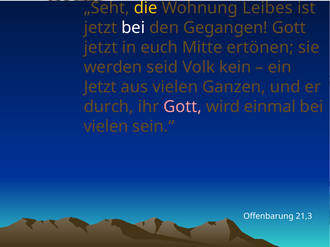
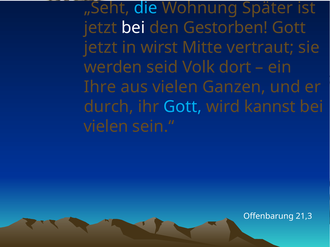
die colour: yellow -> light blue
Leibes: Leibes -> Später
Gegangen: Gegangen -> Gestorben
euch: euch -> wirst
ertönen: ertönen -> vertraut
kein: kein -> dort
Jetzt at (100, 87): Jetzt -> Ihre
Gott at (183, 107) colour: pink -> light blue
einmal: einmal -> kannst
